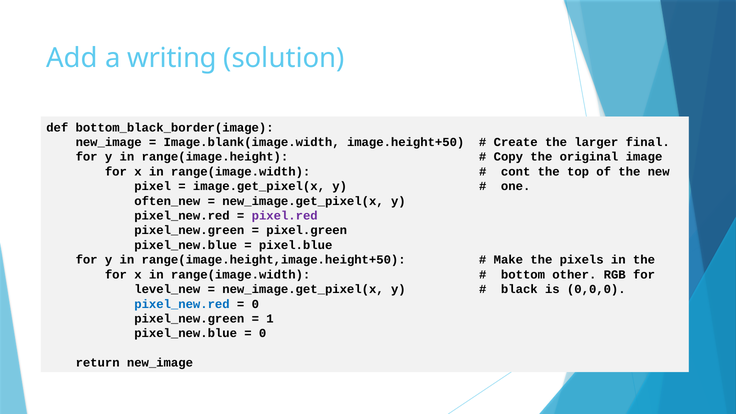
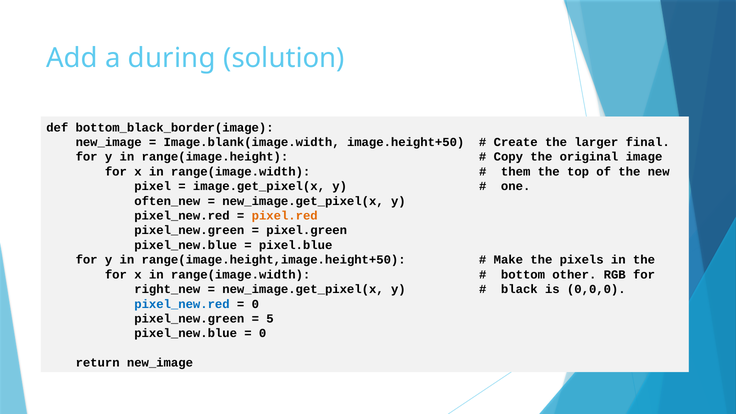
writing: writing -> during
cont: cont -> them
pixel.red colour: purple -> orange
level_new: level_new -> right_new
1: 1 -> 5
